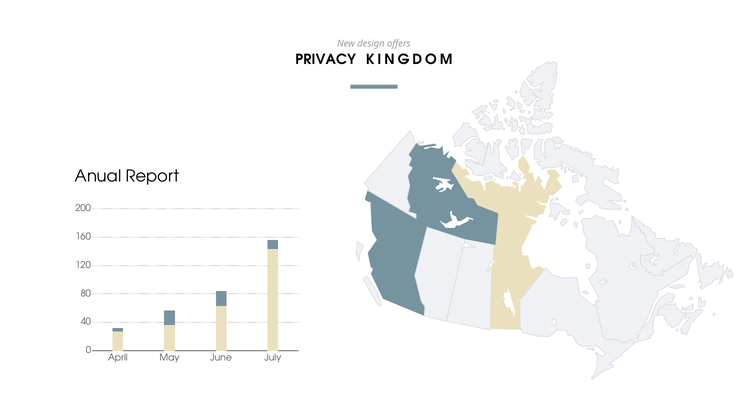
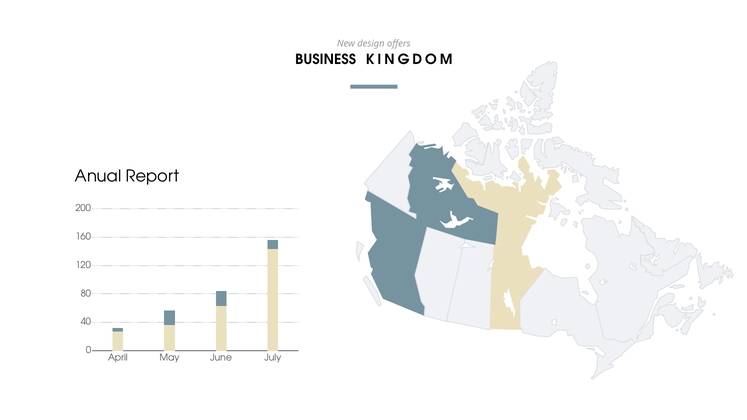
PRIVACY: PRIVACY -> BUSINESS
